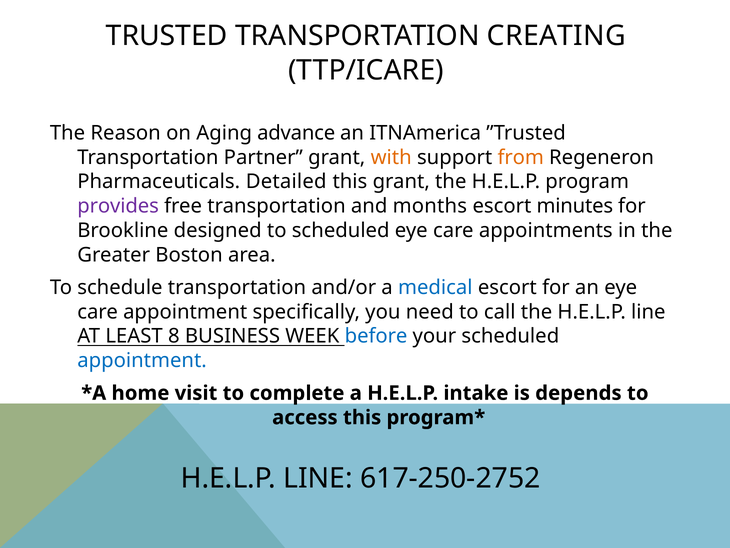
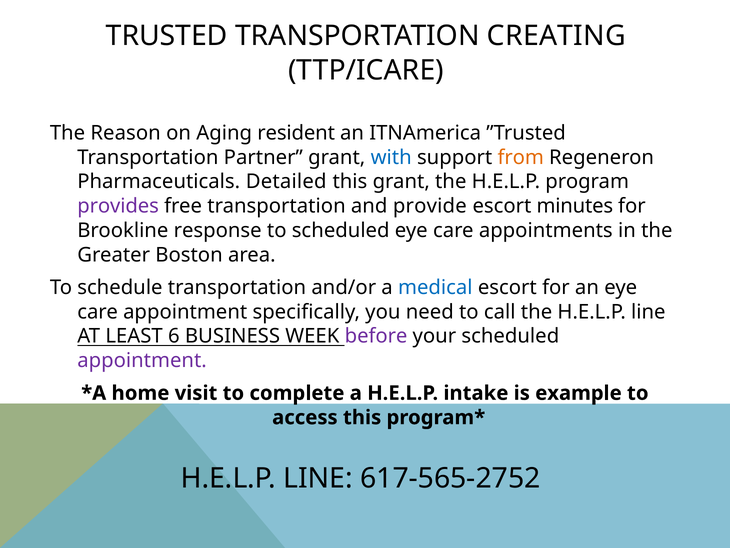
advance: advance -> resident
with colour: orange -> blue
months: months -> provide
designed: designed -> response
8: 8 -> 6
before colour: blue -> purple
appointment at (142, 360) colour: blue -> purple
depends: depends -> example
617-250-2752: 617-250-2752 -> 617-565-2752
